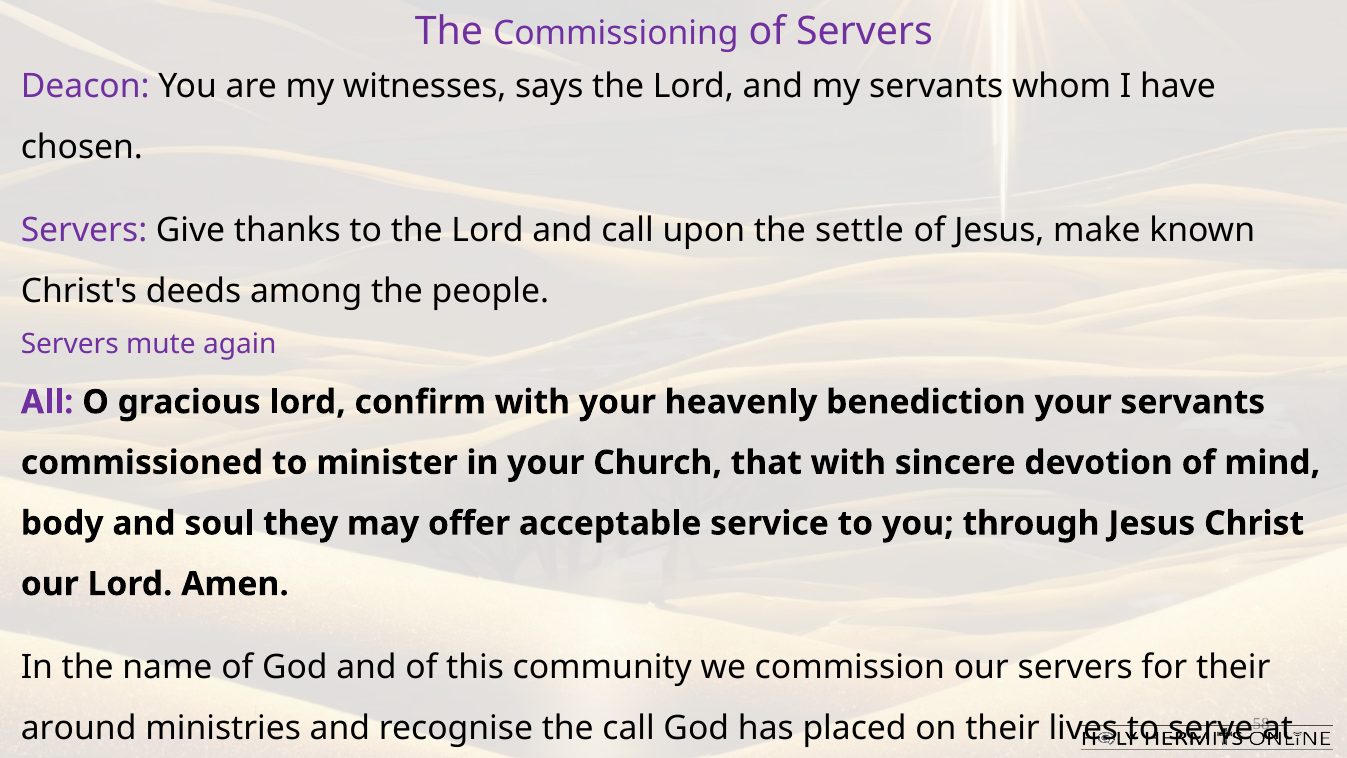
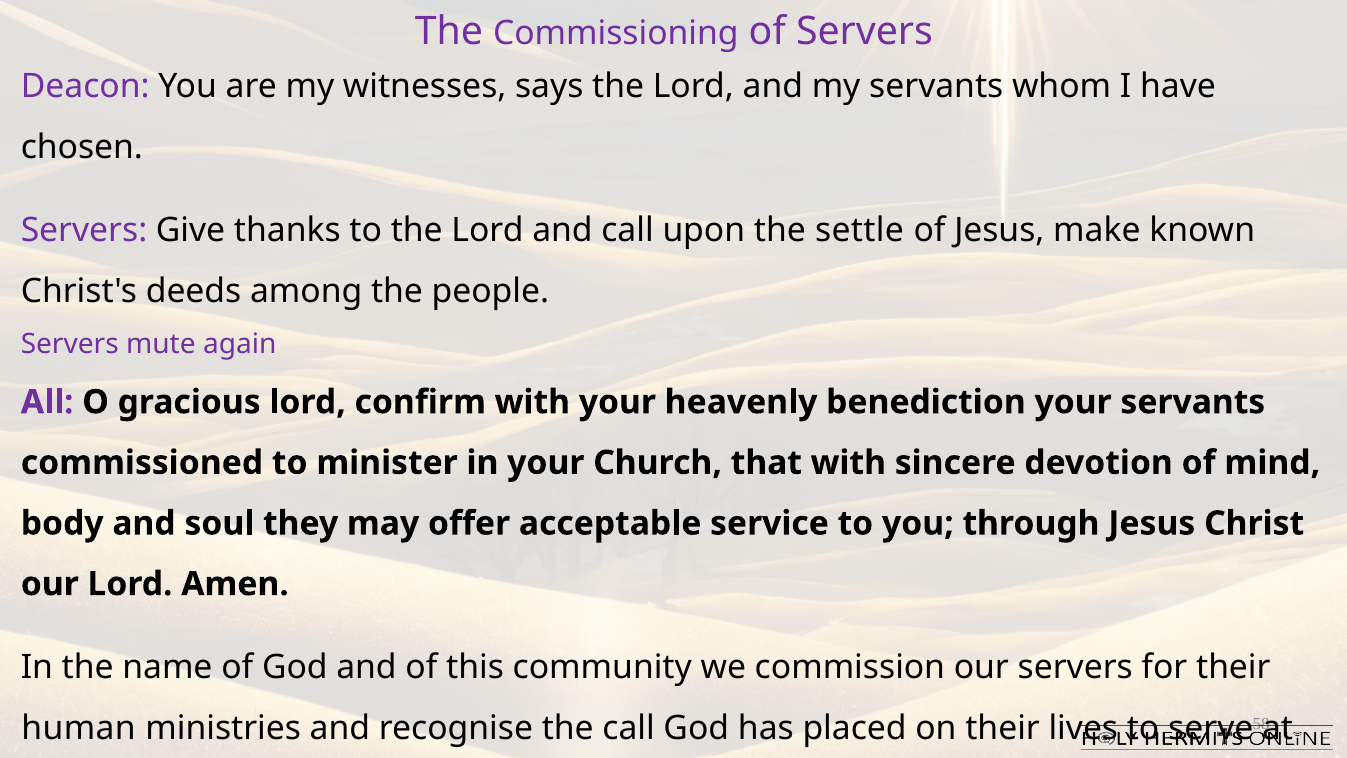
around: around -> human
